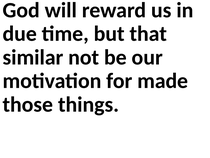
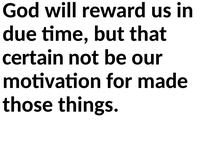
similar: similar -> certain
